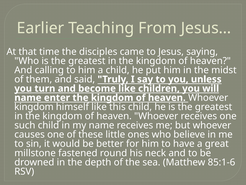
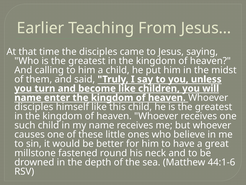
kingdom at (34, 107): kingdom -> disciples
85:1-6: 85:1-6 -> 44:1-6
